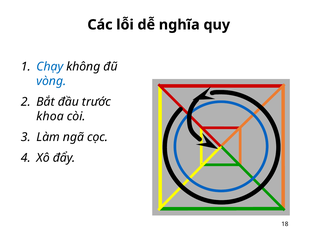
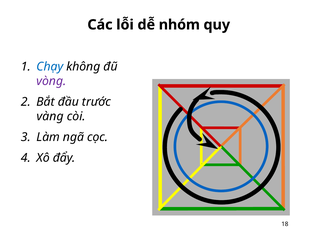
nghĩa: nghĩa -> nhóm
vòng colour: blue -> purple
khoa: khoa -> vàng
